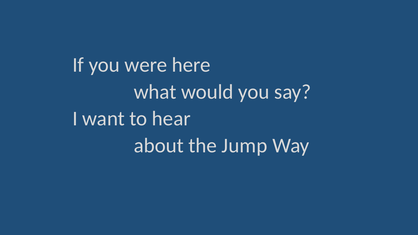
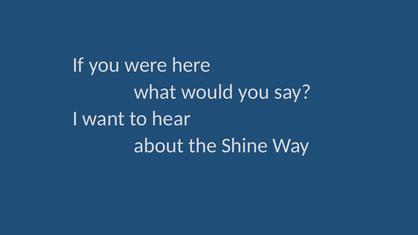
Jump: Jump -> Shine
